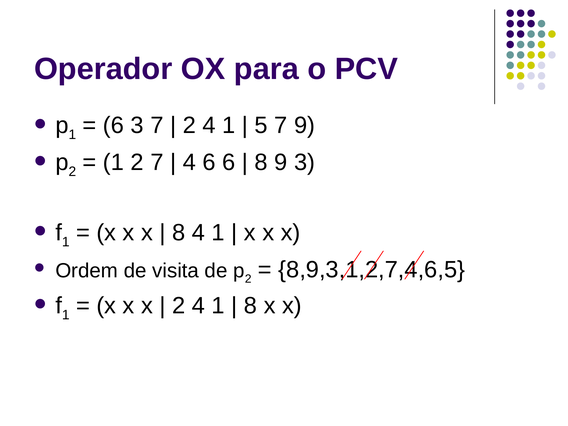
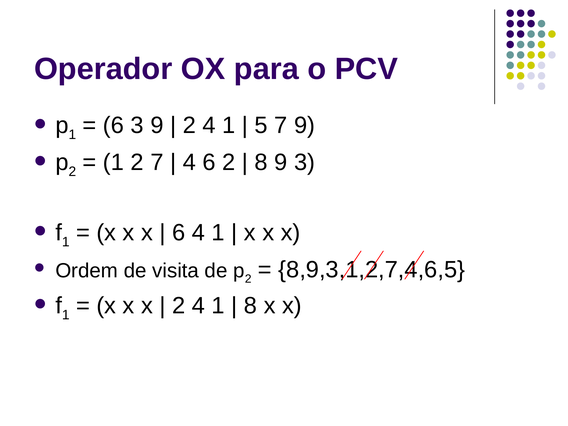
3 7: 7 -> 9
6 6: 6 -> 2
8 at (179, 233): 8 -> 6
